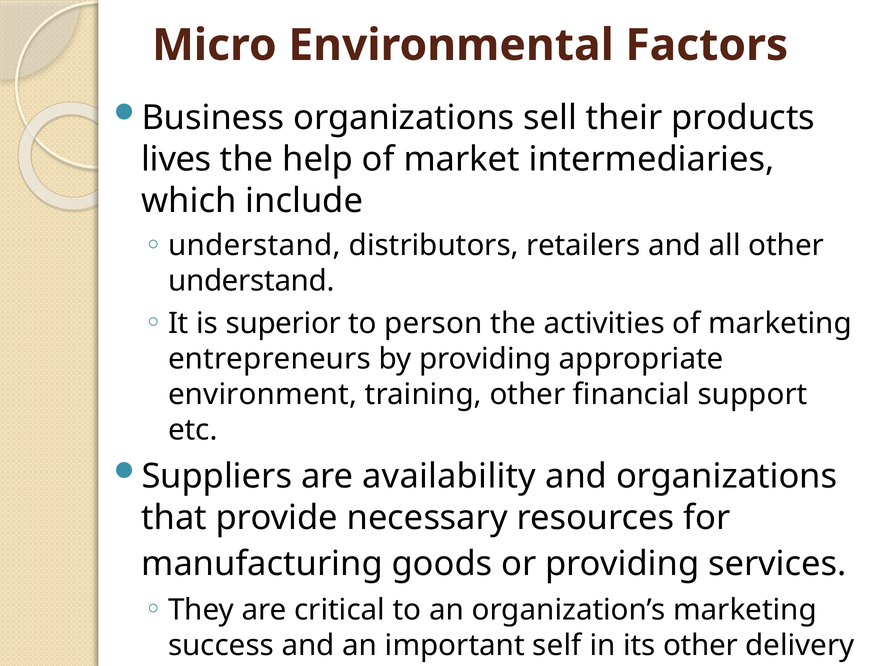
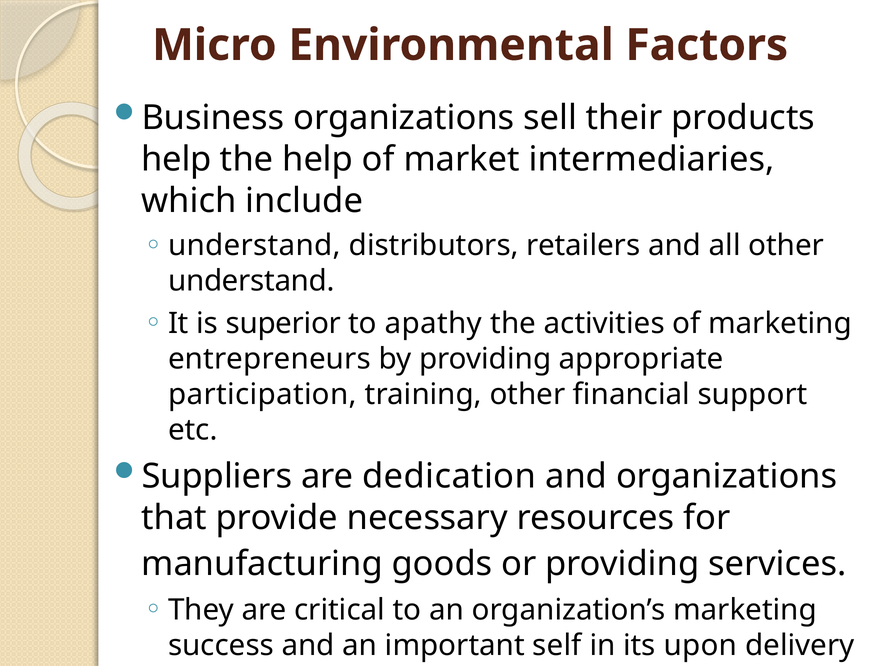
lives at (176, 159): lives -> help
person: person -> apathy
environment: environment -> participation
availability: availability -> dedication
its other: other -> upon
